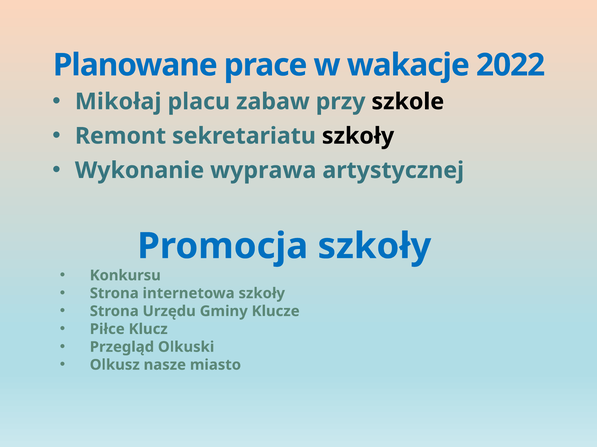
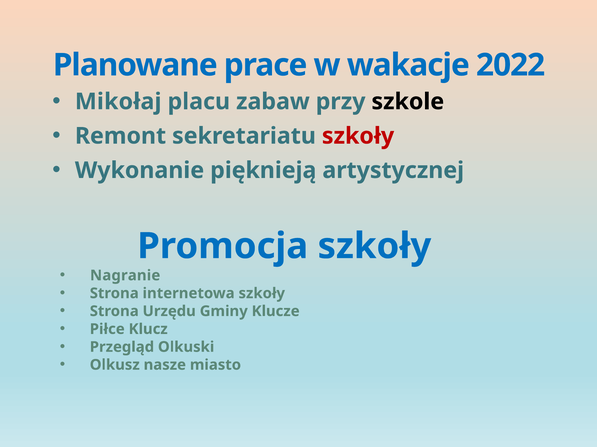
szkoły at (358, 136) colour: black -> red
wyprawa: wyprawa -> pięknieją
Konkursu: Konkursu -> Nagranie
